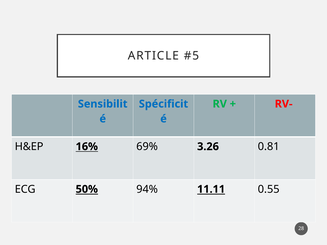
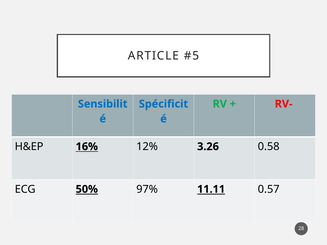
69%: 69% -> 12%
0.81: 0.81 -> 0.58
94%: 94% -> 97%
0.55: 0.55 -> 0.57
